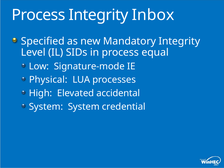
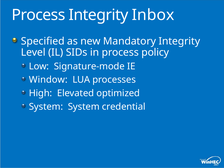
equal: equal -> policy
Physical: Physical -> Window
accidental: accidental -> optimized
